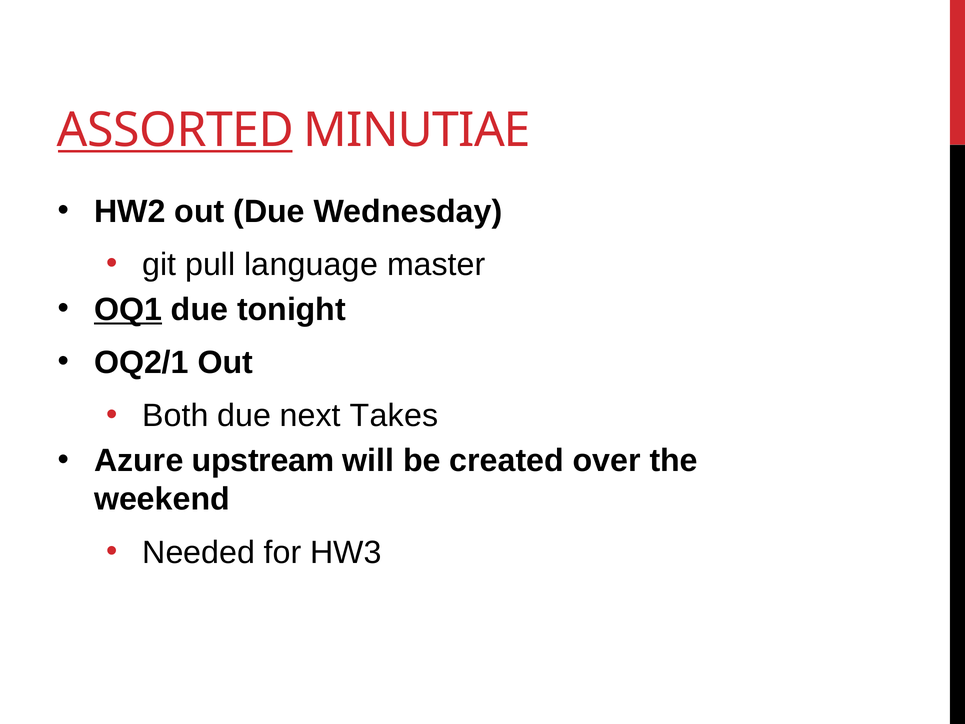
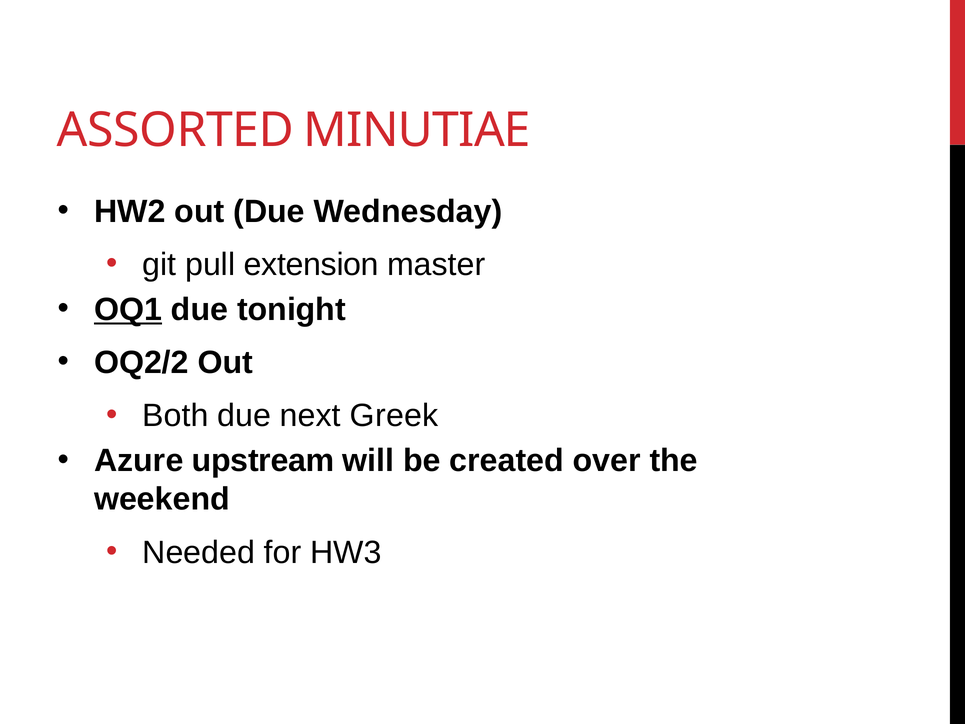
ASSORTED underline: present -> none
language: language -> extension
OQ2/1: OQ2/1 -> OQ2/2
Takes: Takes -> Greek
